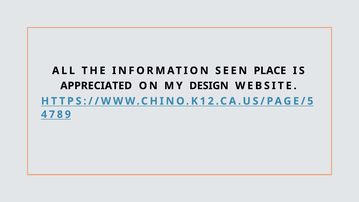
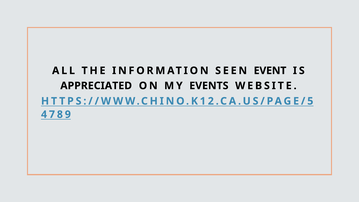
PLACE: PLACE -> EVENT
DESIGN: DESIGN -> EVENTS
